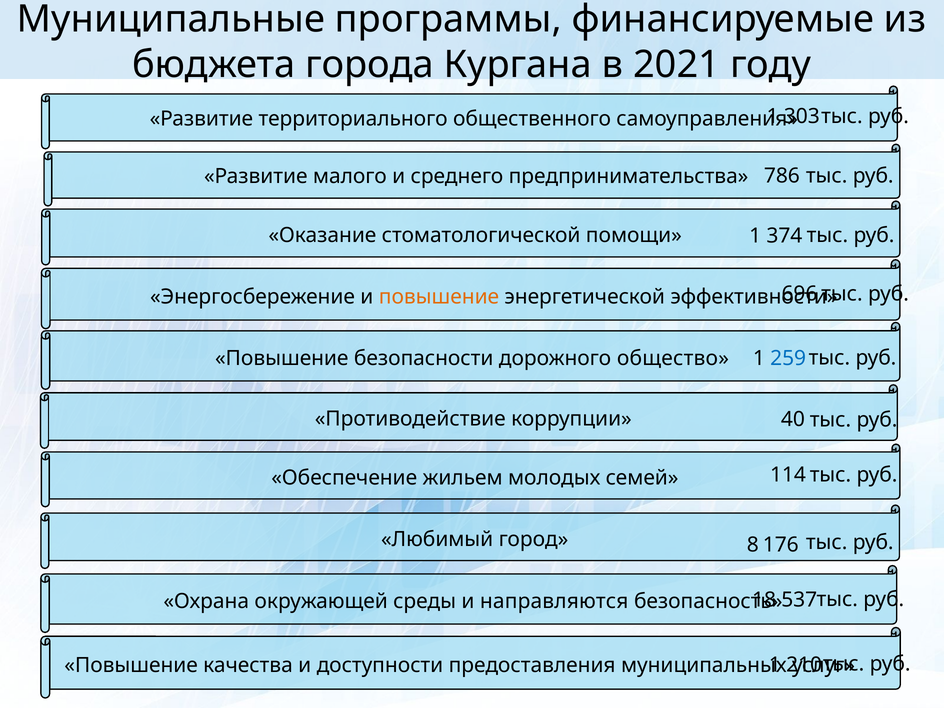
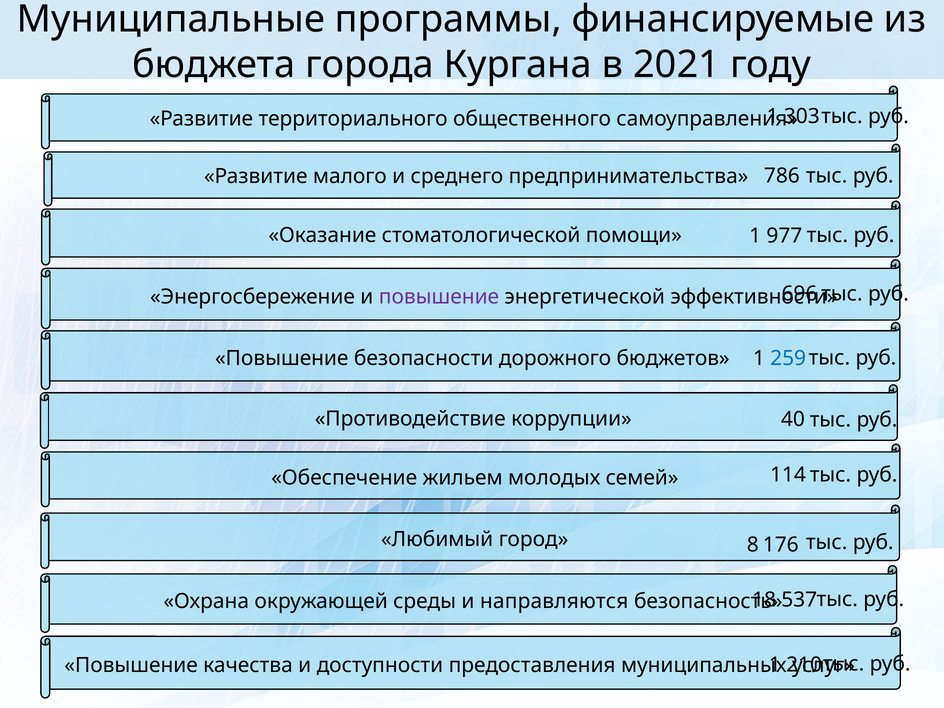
374: 374 -> 977
повышение at (439, 297) colour: orange -> purple
общество: общество -> бюджетов
